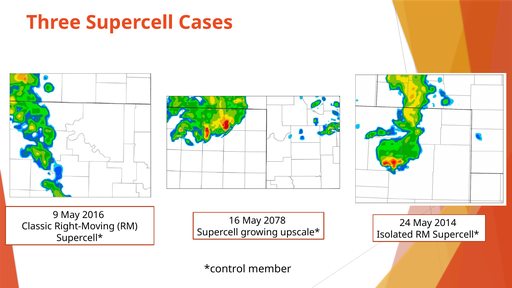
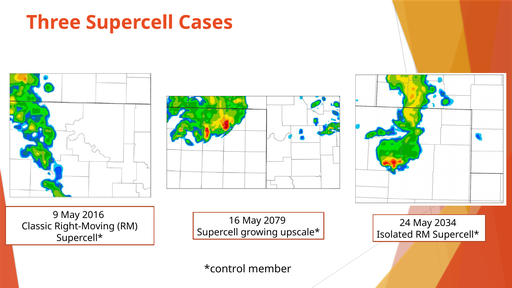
2078: 2078 -> 2079
2014: 2014 -> 2034
